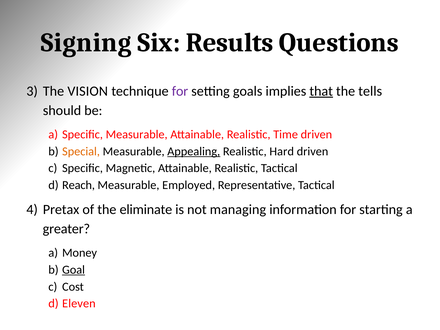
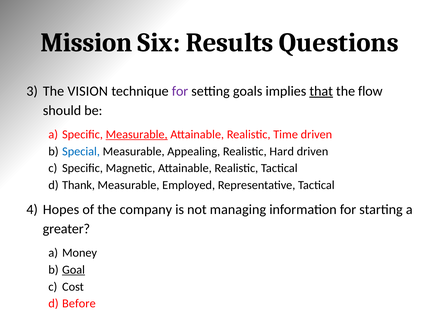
Signing: Signing -> Mission
tells: tells -> flow
Measurable at (137, 134) underline: none -> present
Special colour: orange -> blue
Appealing underline: present -> none
Reach: Reach -> Thank
Pretax: Pretax -> Hopes
eliminate: eliminate -> company
Eleven: Eleven -> Before
